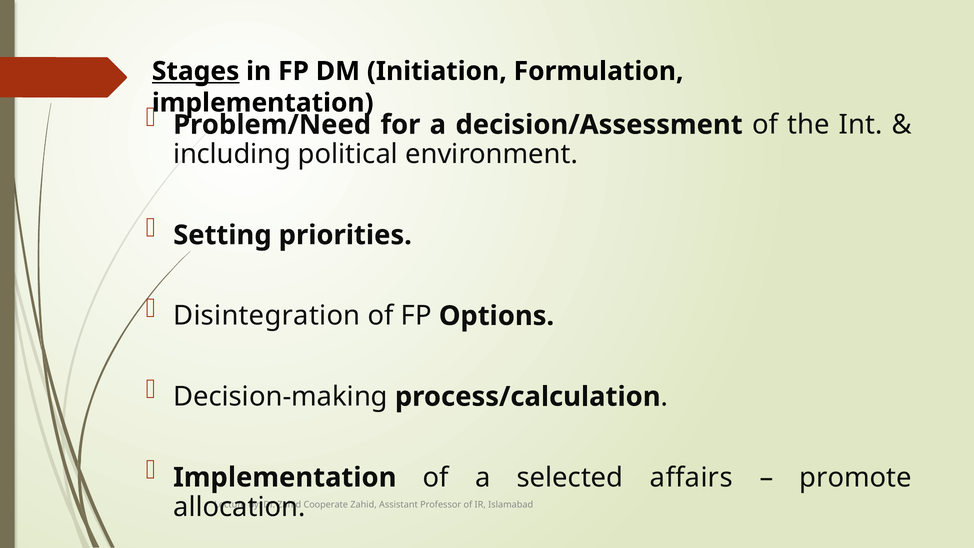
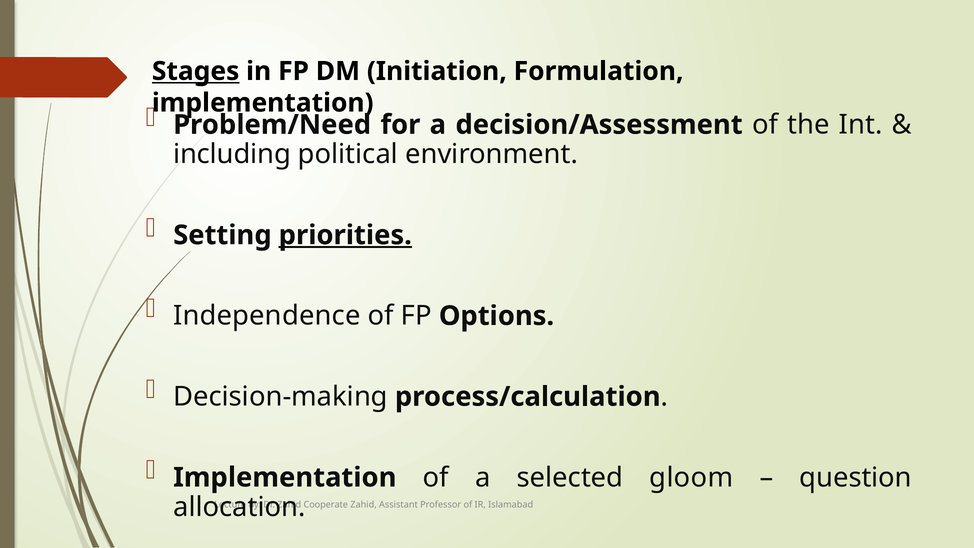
priorities underline: none -> present
Disintegration: Disintegration -> Independence
affairs: affairs -> gloom
promote: promote -> question
